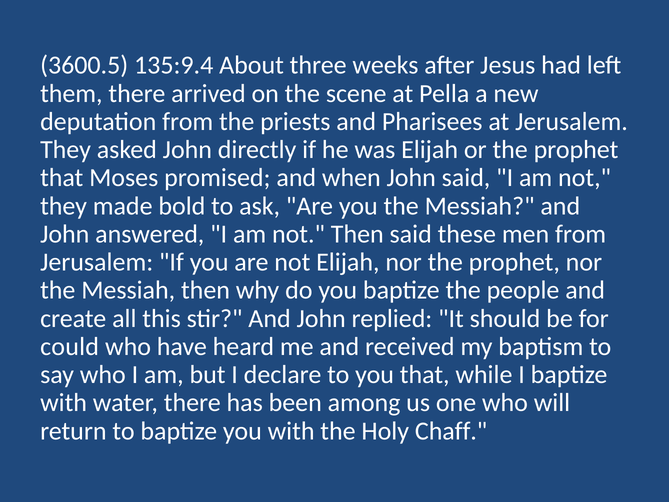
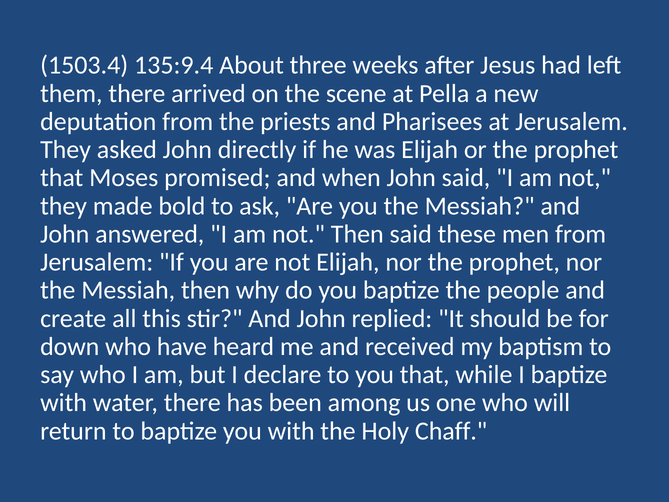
3600.5: 3600.5 -> 1503.4
could: could -> down
